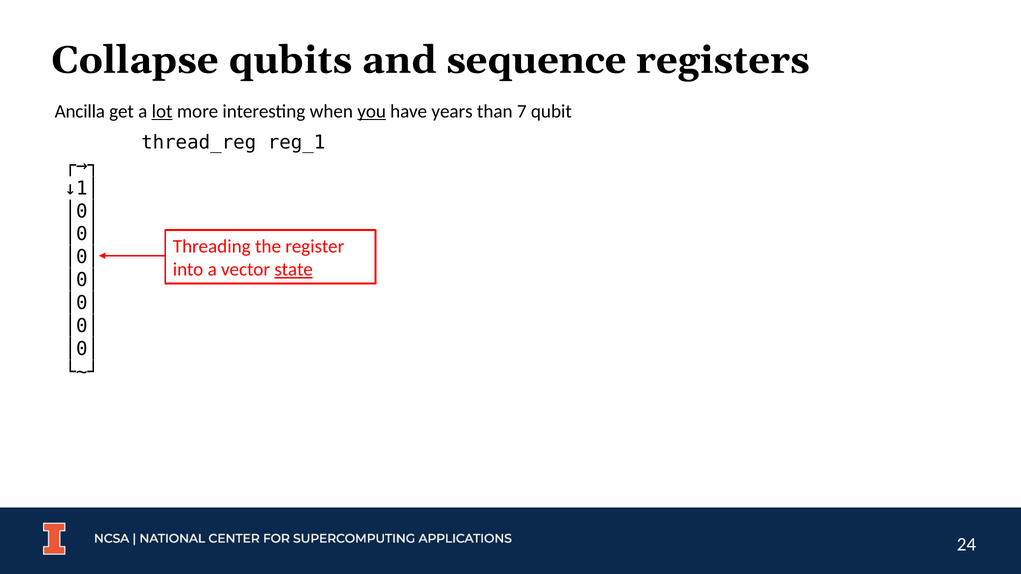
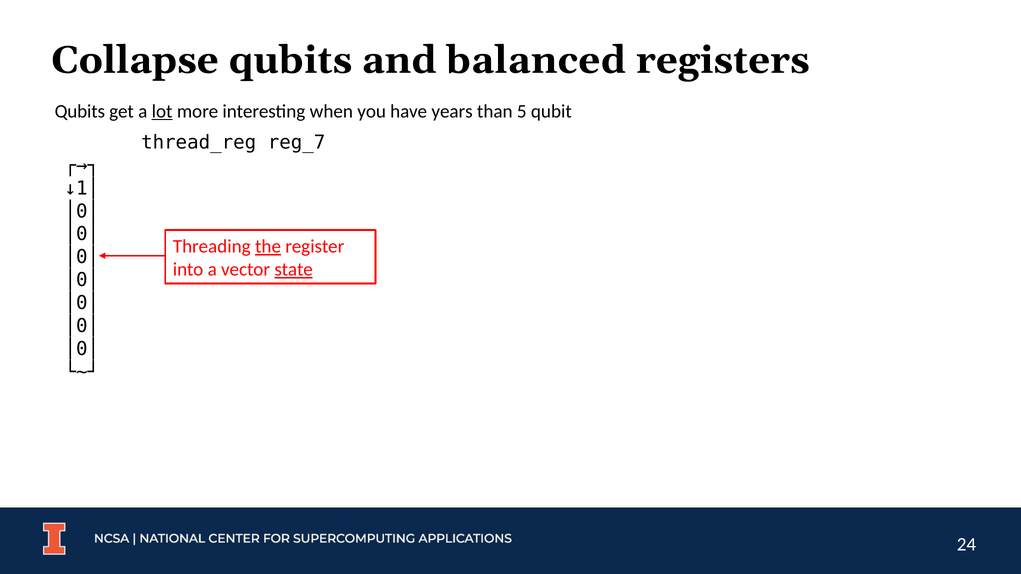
sequence: sequence -> balanced
Ancilla at (80, 111): Ancilla -> Qubits
you underline: present -> none
7: 7 -> 5
reg_1: reg_1 -> reg_7
the underline: none -> present
